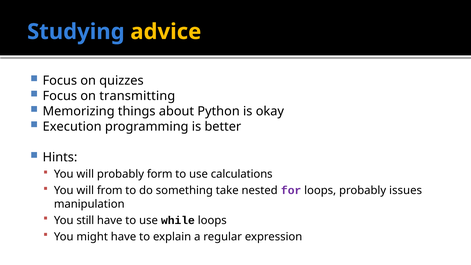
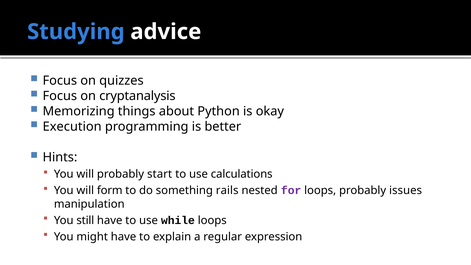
advice colour: yellow -> white
transmitting: transmitting -> cryptanalysis
form: form -> start
from: from -> form
take: take -> rails
